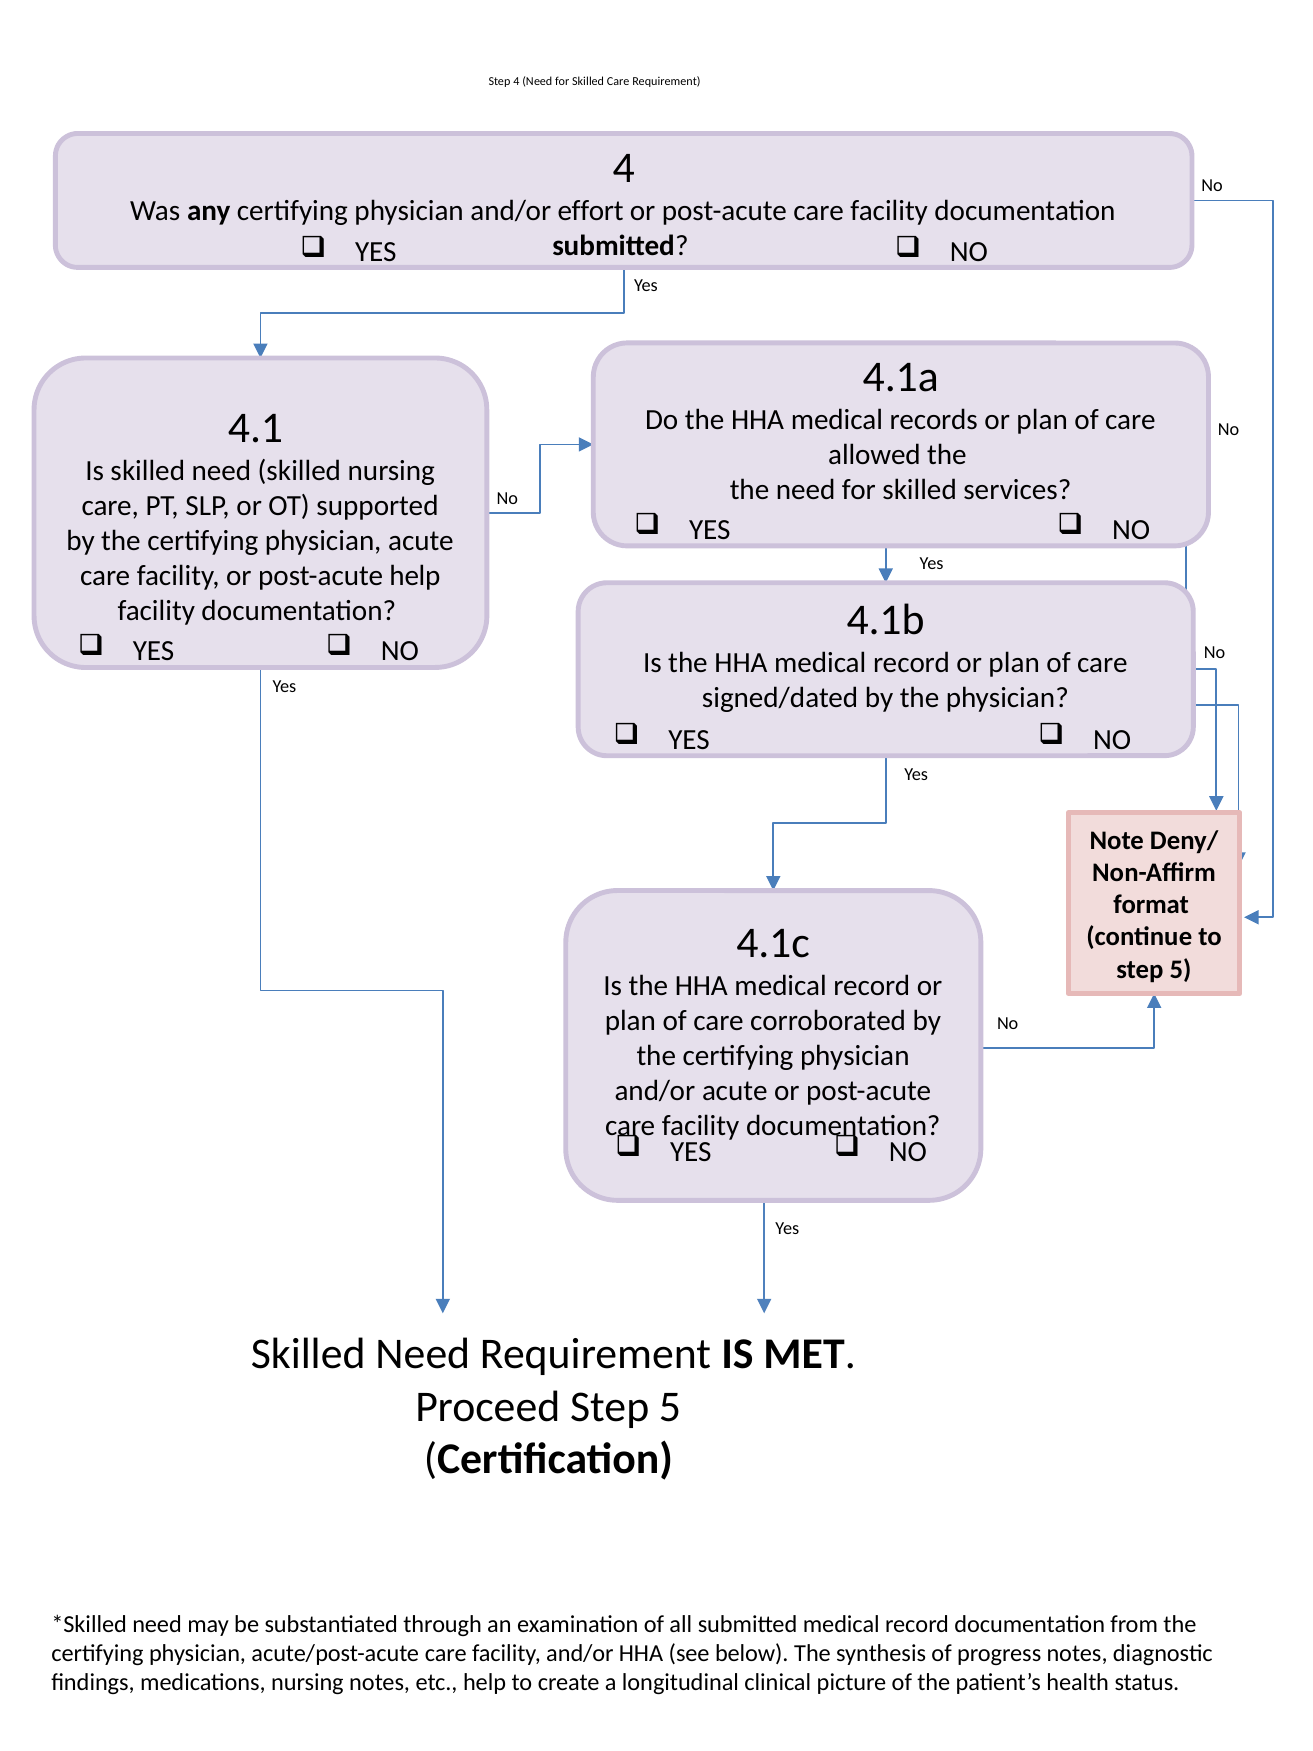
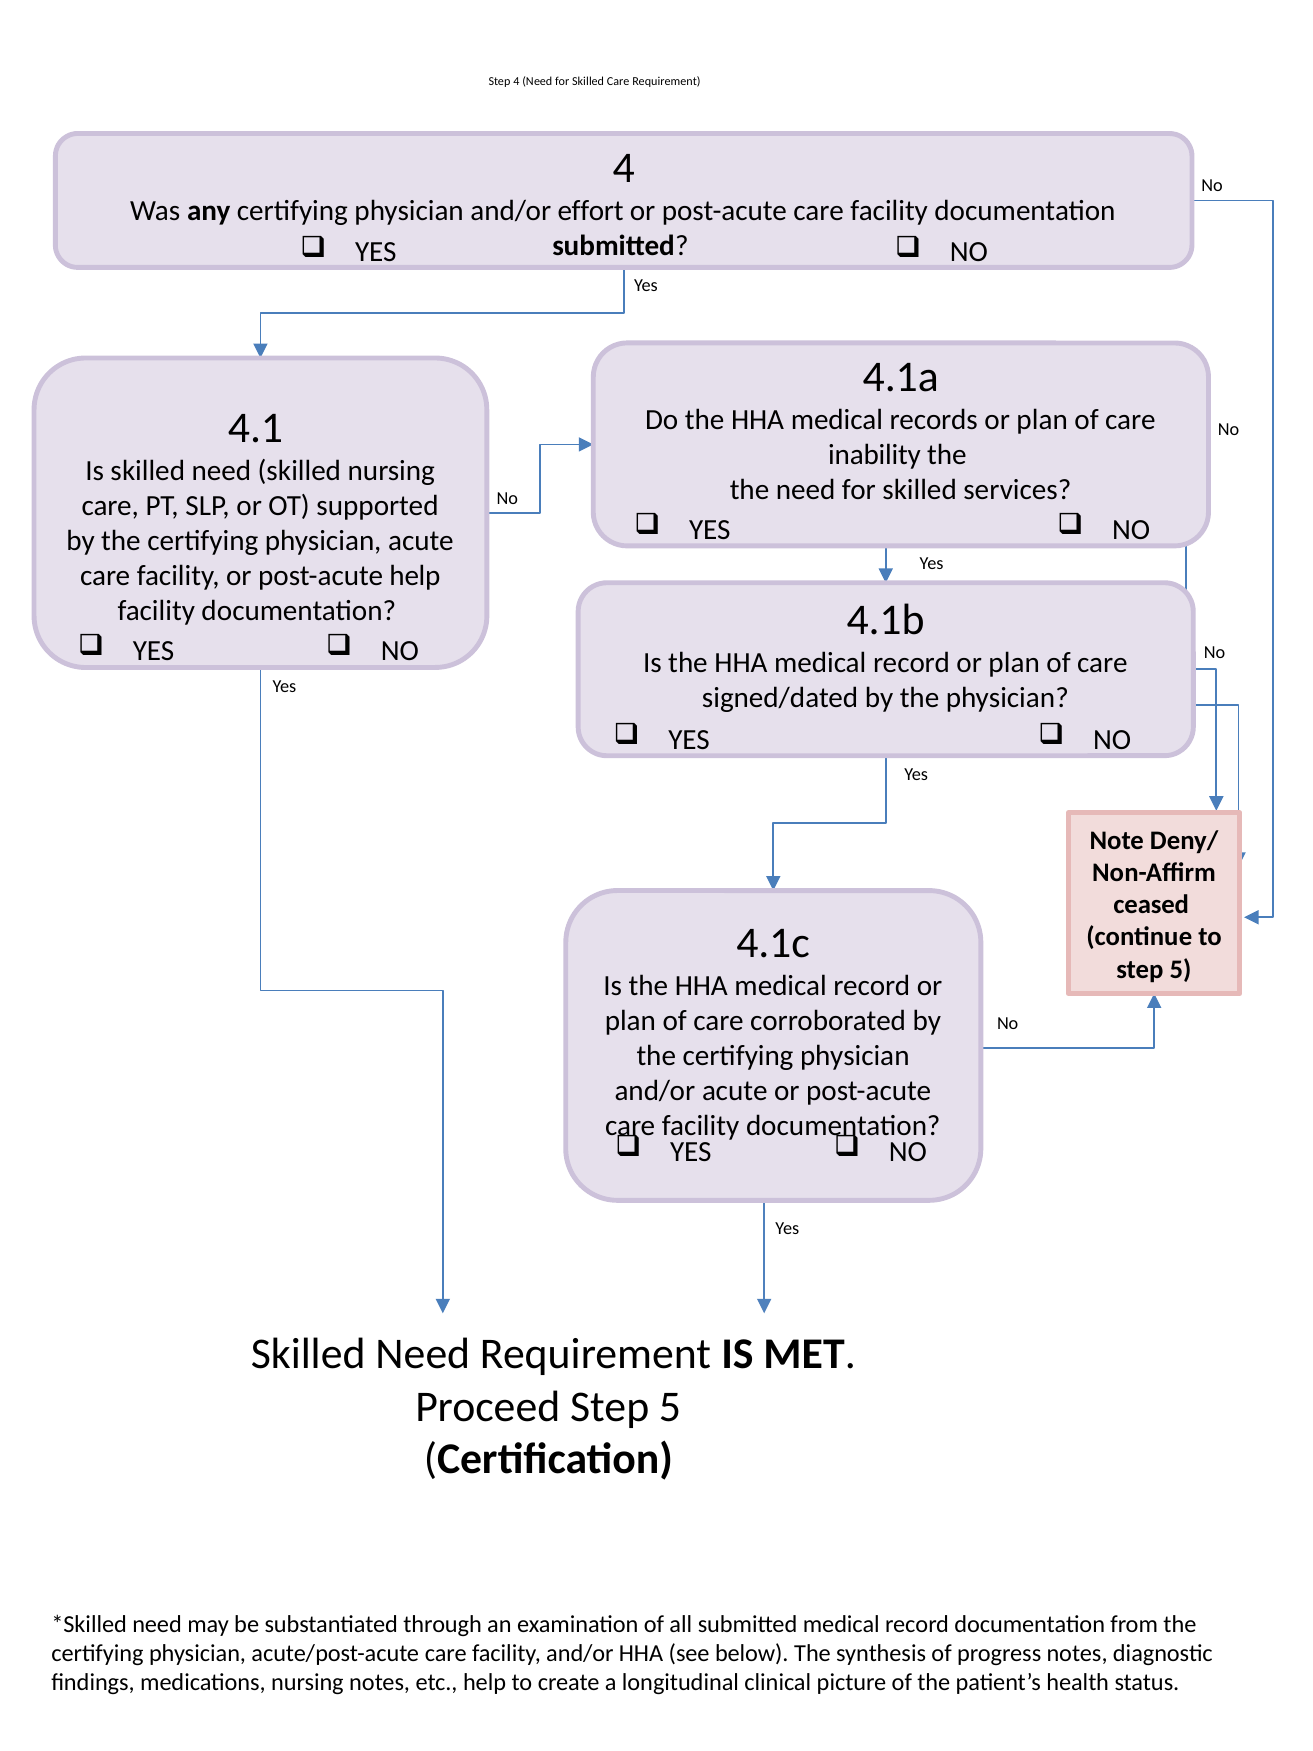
allowed: allowed -> inability
format: format -> ceased
